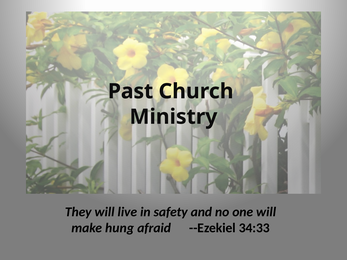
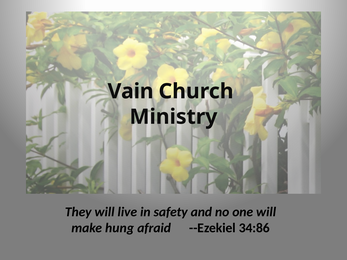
Past: Past -> Vain
34:33: 34:33 -> 34:86
